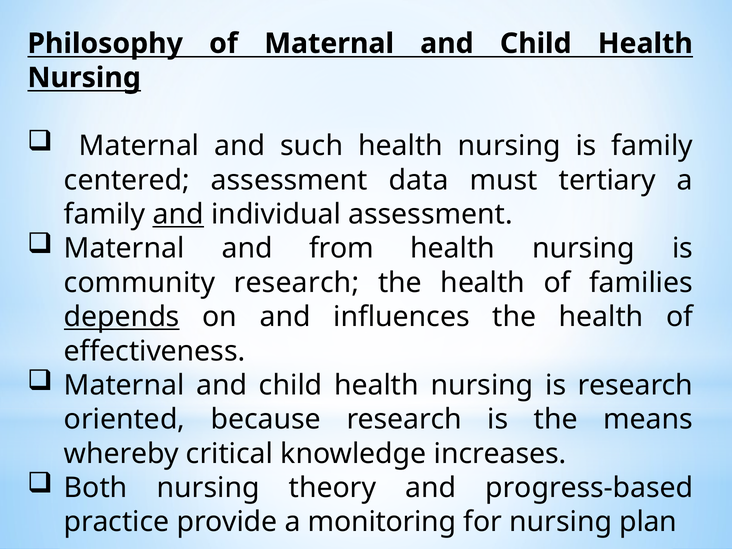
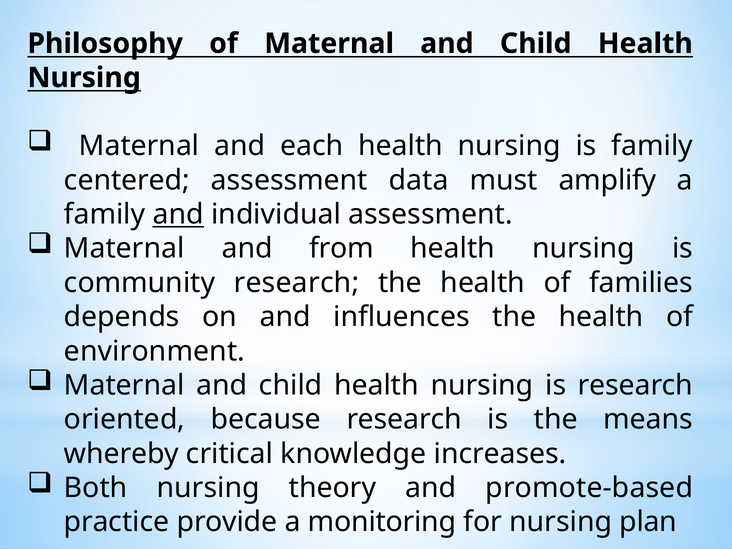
such: such -> each
tertiary: tertiary -> amplify
depends underline: present -> none
effectiveness: effectiveness -> environment
progress-based: progress-based -> promote-based
